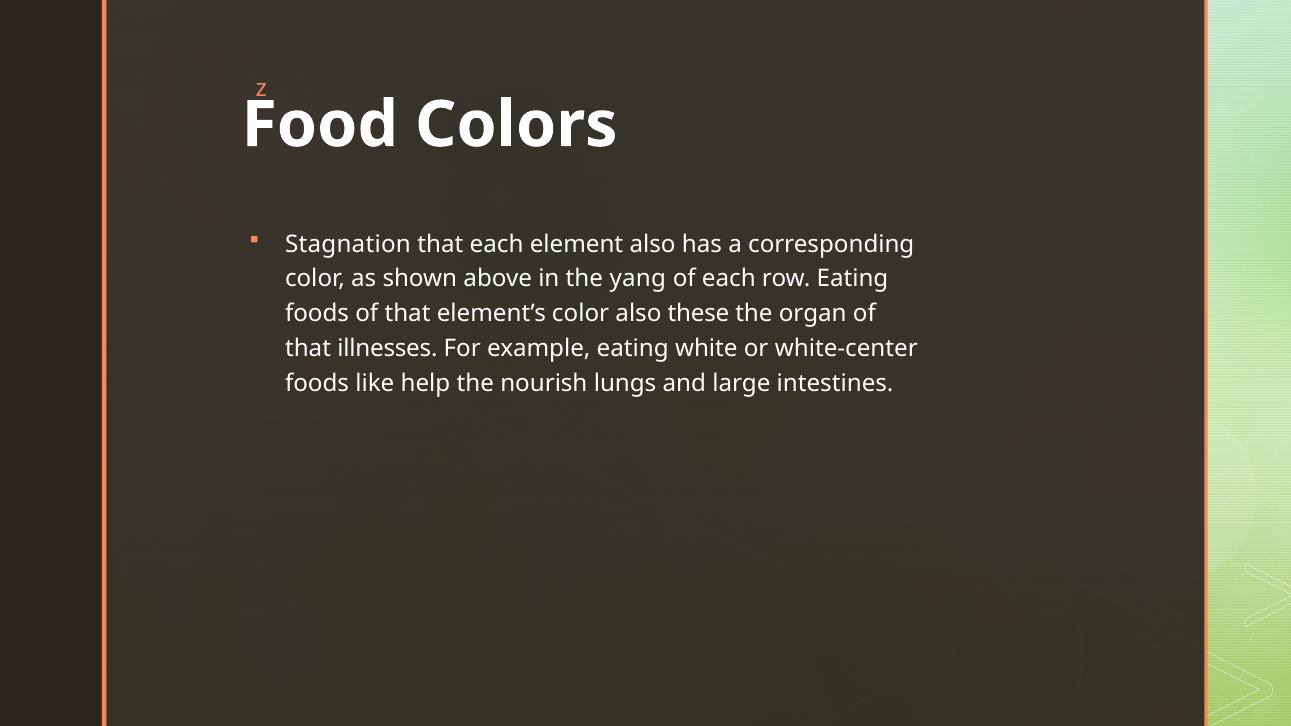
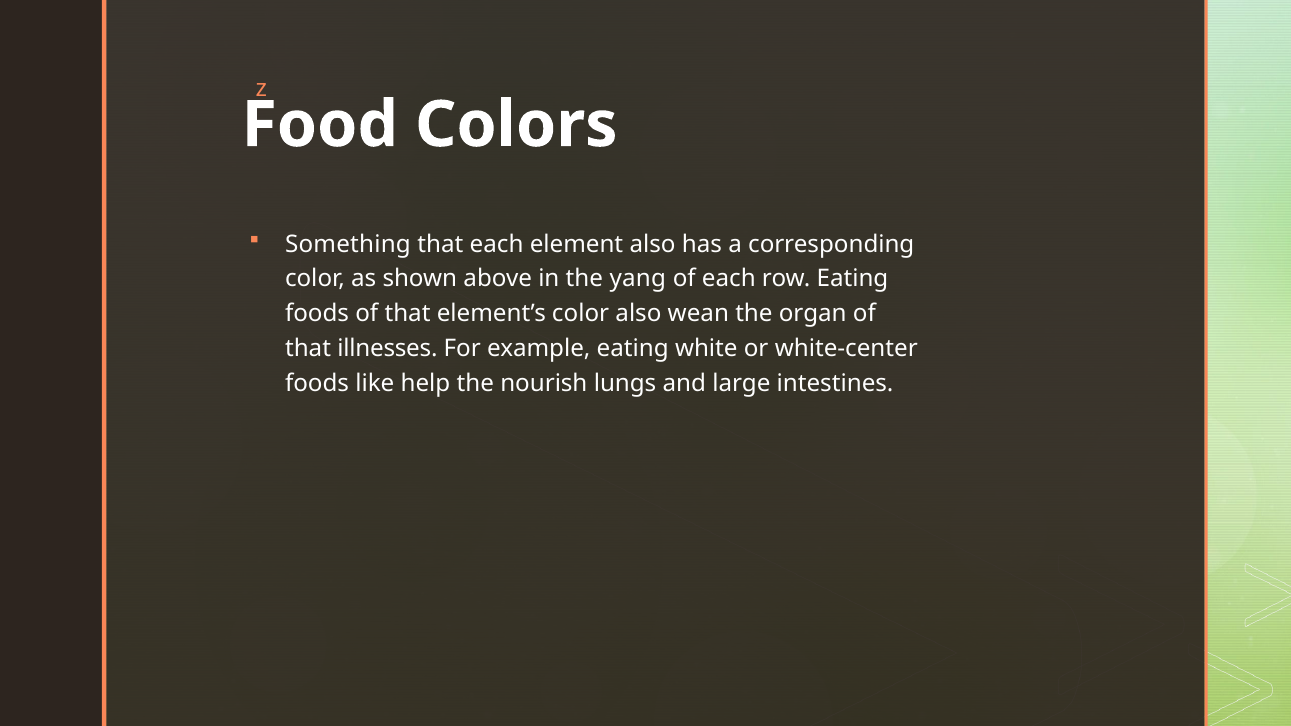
Stagnation: Stagnation -> Something
these: these -> wean
